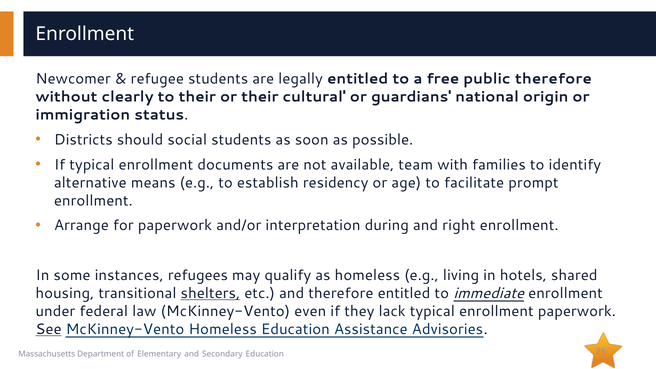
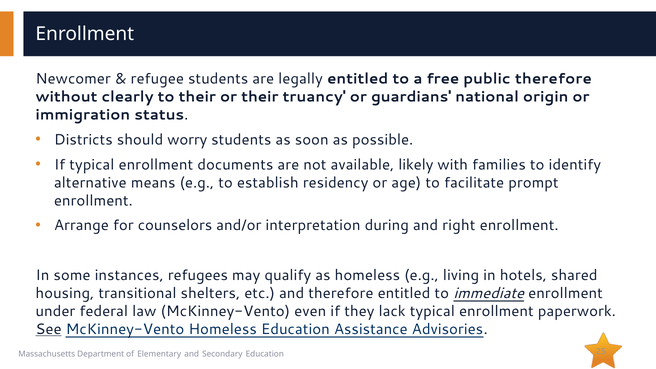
cultural: cultural -> truancy
social: social -> worry
team: team -> likely
for paperwork: paperwork -> counselors
shelters underline: present -> none
